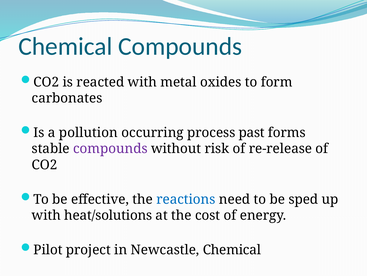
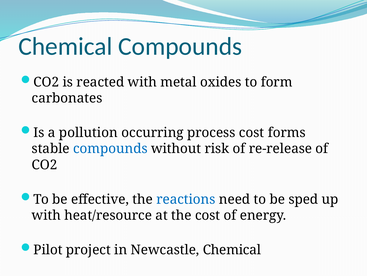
process past: past -> cost
compounds at (110, 148) colour: purple -> blue
heat/solutions: heat/solutions -> heat/resource
